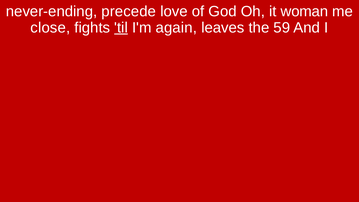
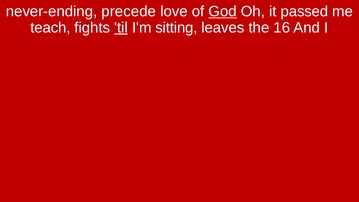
God underline: none -> present
woman: woman -> passed
close: close -> teach
again: again -> sitting
59: 59 -> 16
